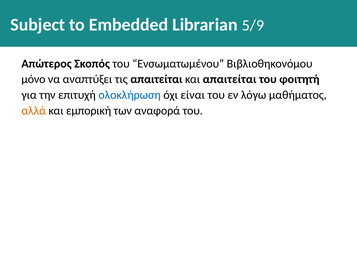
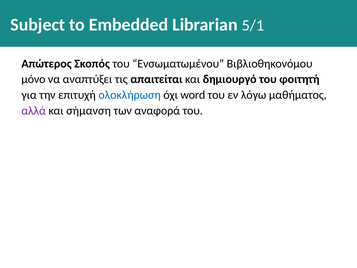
5/9: 5/9 -> 5/1
και απαιτείται: απαιτείται -> δημιουργό
είναι: είναι -> word
αλλά colour: orange -> purple
εμπορική: εμπορική -> σήμανση
